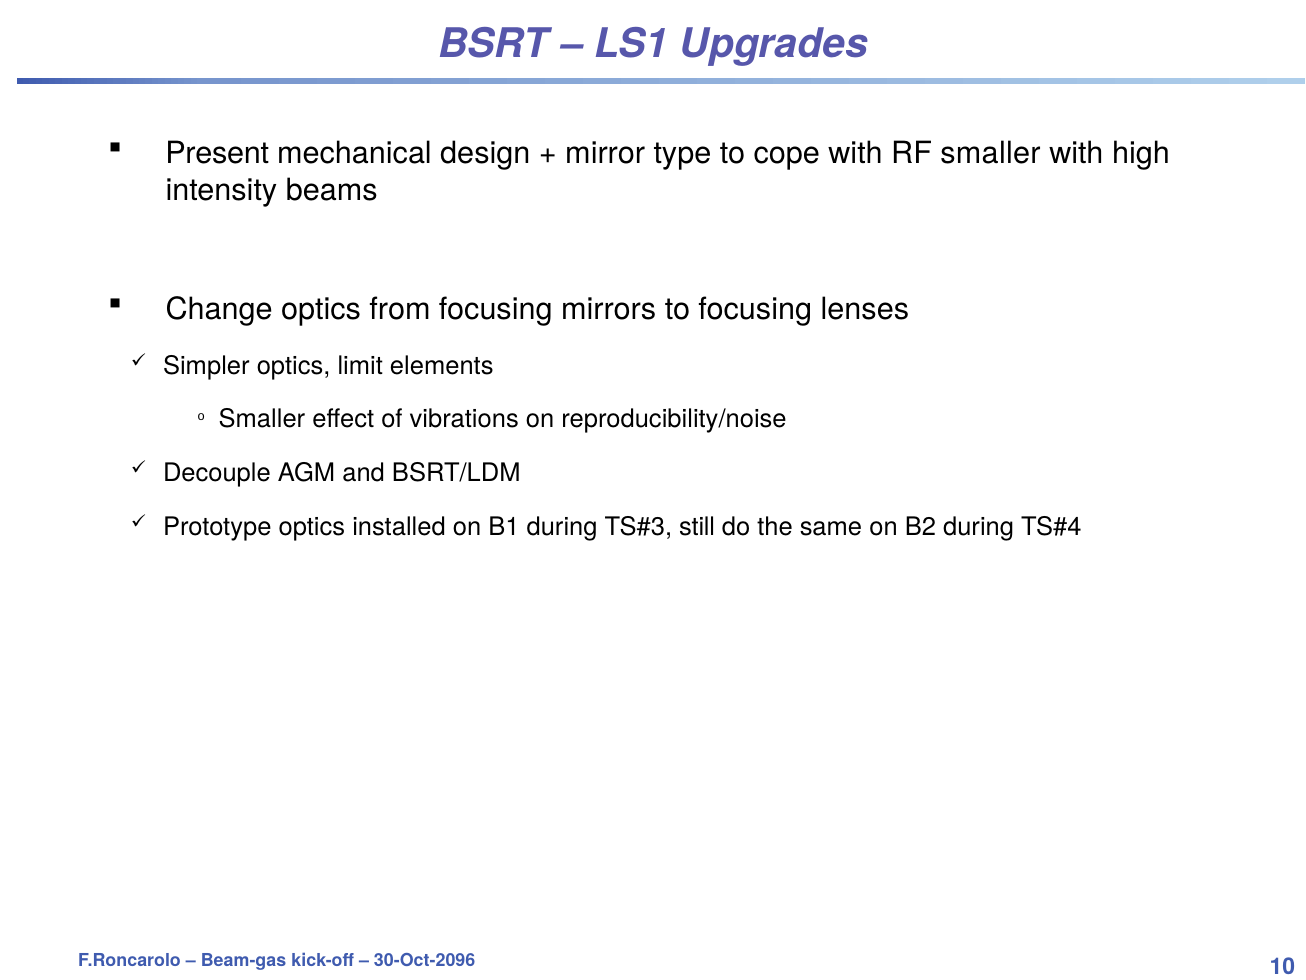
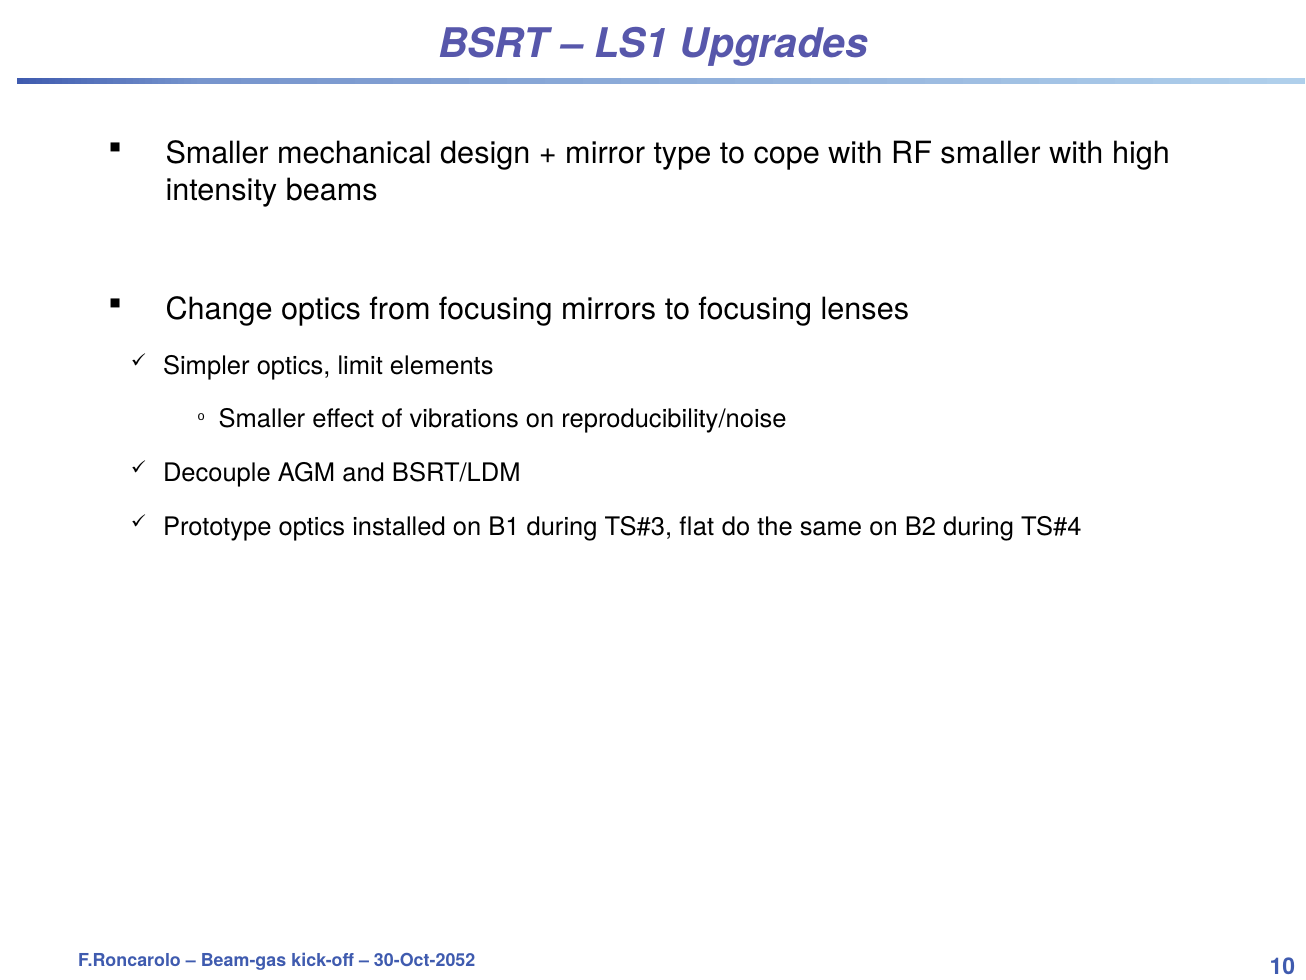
Present at (217, 153): Present -> Smaller
still: still -> flat
30-Oct-2096: 30-Oct-2096 -> 30-Oct-2052
